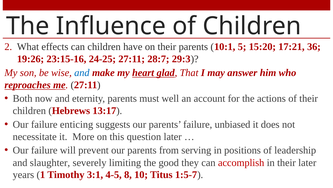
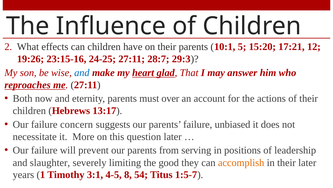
36: 36 -> 12
well: well -> over
enticing: enticing -> concern
accomplish colour: red -> orange
10: 10 -> 54
